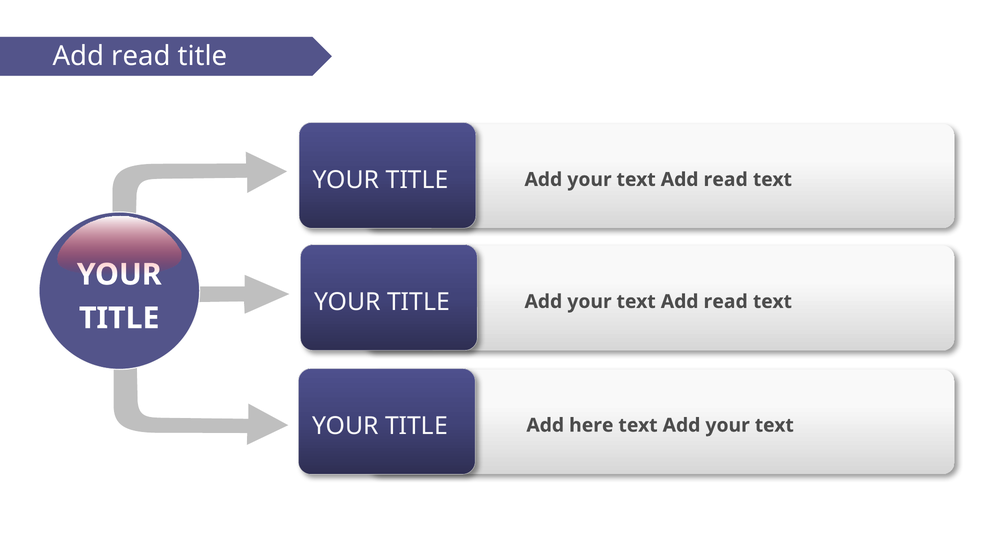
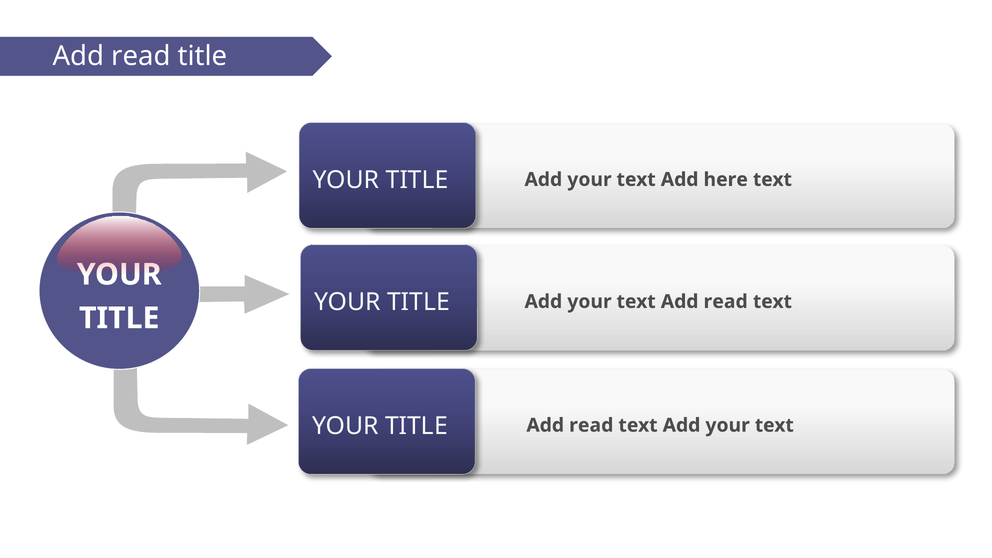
read at (726, 180): read -> here
here at (591, 425): here -> read
